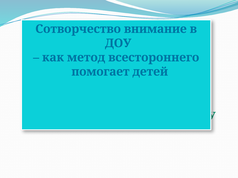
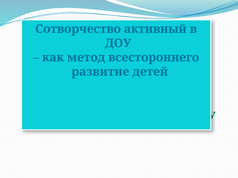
внимание: внимание -> активный
помогает: помогает -> развитие
